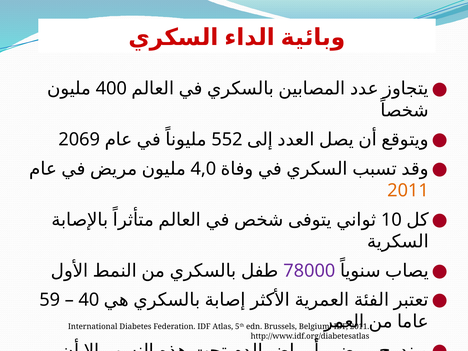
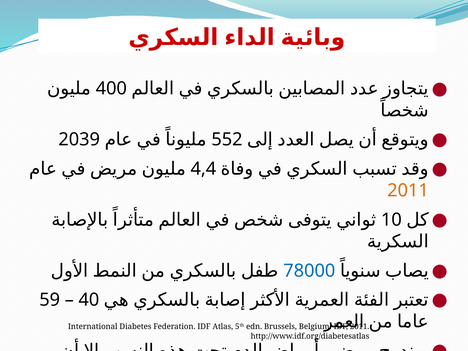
2069: 2069 -> 2039
4,0: 4,0 -> 4,4
78000 colour: purple -> blue
